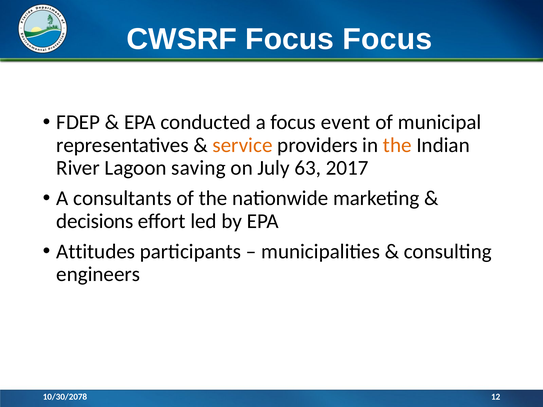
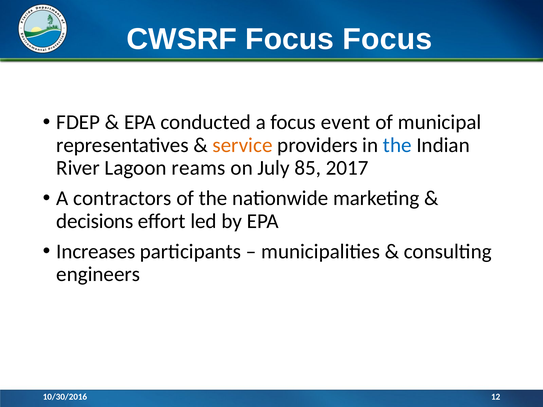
the at (397, 145) colour: orange -> blue
saving: saving -> reams
63: 63 -> 85
consultants: consultants -> contractors
Attitudes: Attitudes -> Increases
10/30/2078: 10/30/2078 -> 10/30/2016
